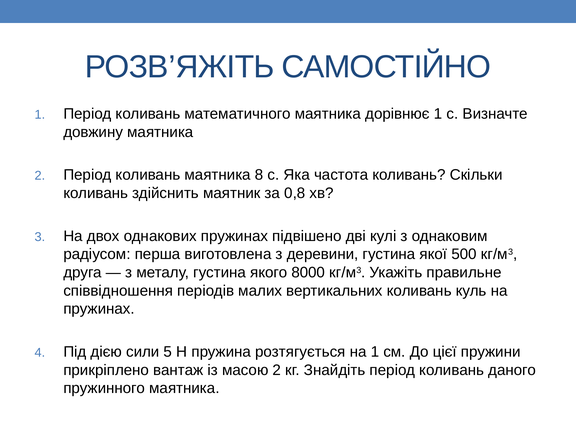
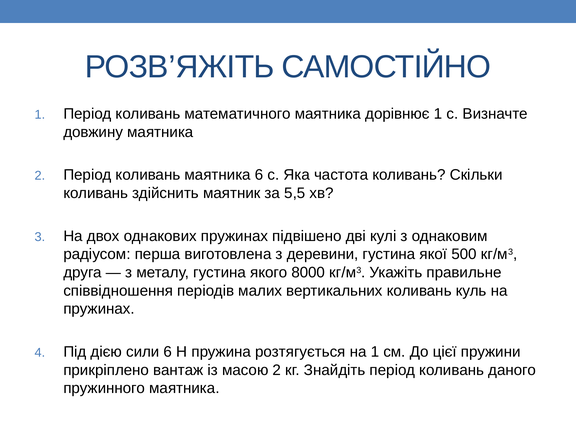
маятника 8: 8 -> 6
0,8: 0,8 -> 5,5
сили 5: 5 -> 6
